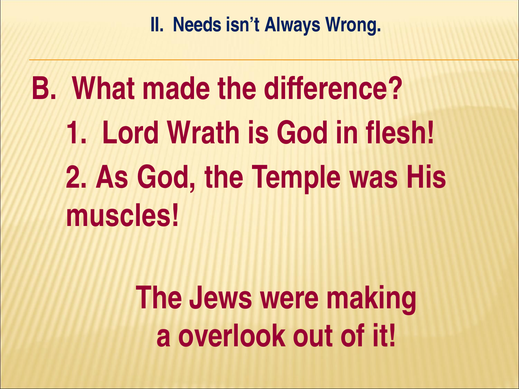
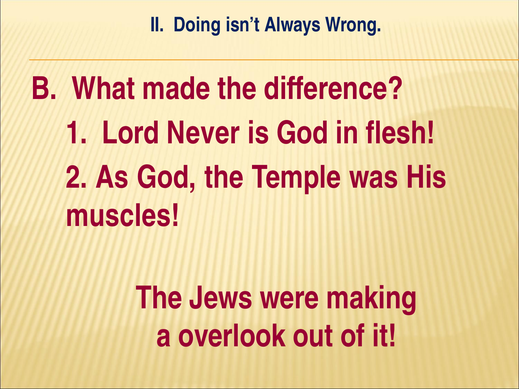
Needs: Needs -> Doing
Wrath: Wrath -> Never
